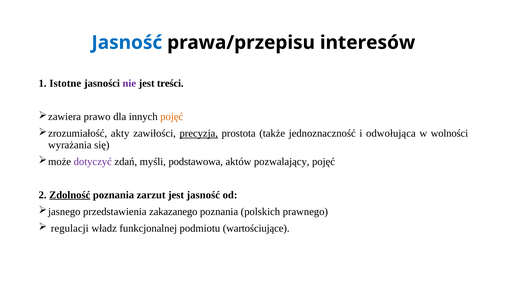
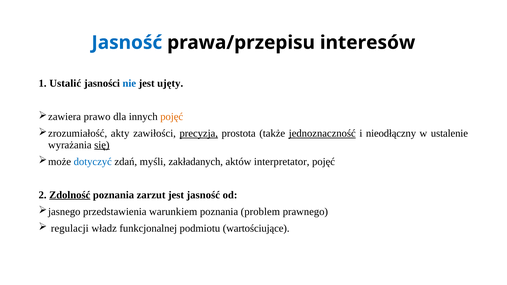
Istotne: Istotne -> Ustalić
nie colour: purple -> blue
treści: treści -> ujęty
jednoznaczność underline: none -> present
odwołująca: odwołująca -> nieodłączny
wolności: wolności -> ustalenie
się underline: none -> present
dotyczyć colour: purple -> blue
podstawowa: podstawowa -> zakładanych
pozwalający: pozwalający -> interpretator
zakazanego: zakazanego -> warunkiem
polskich: polskich -> problem
